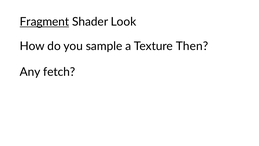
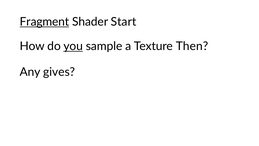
Look: Look -> Start
you underline: none -> present
fetch: fetch -> gives
